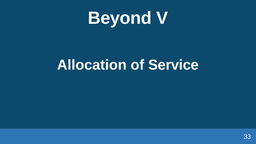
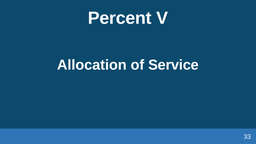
Beyond: Beyond -> Percent
